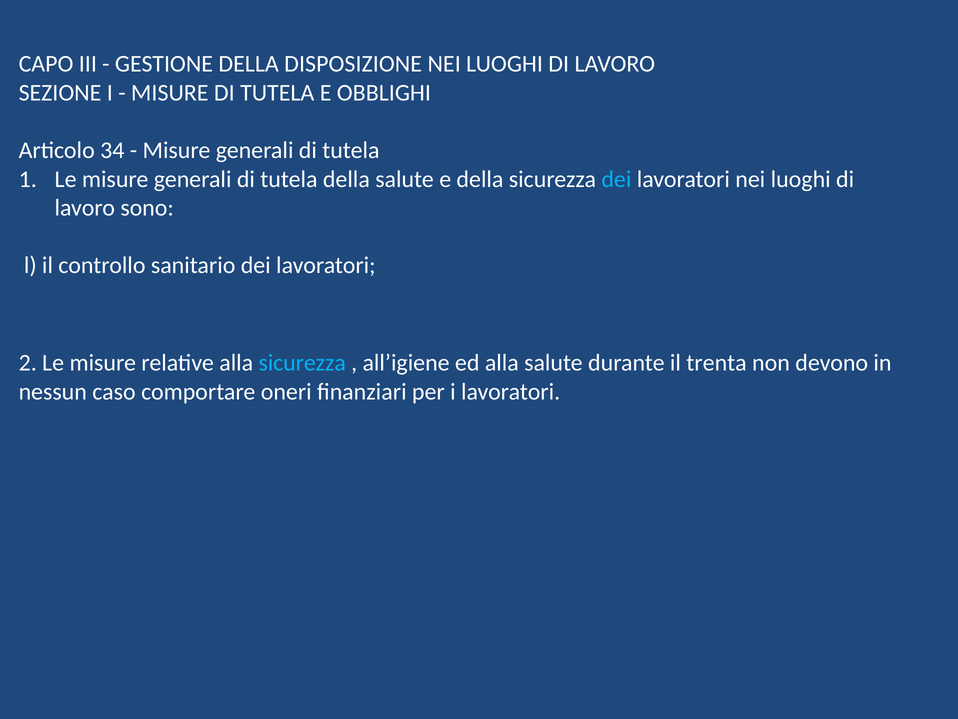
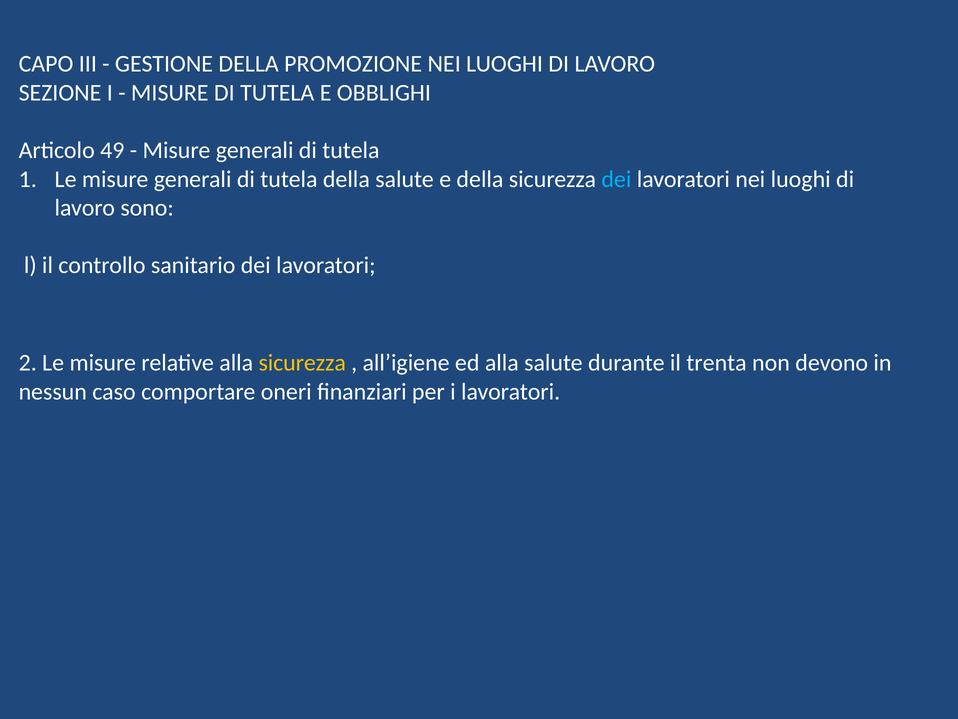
DISPOSIZIONE: DISPOSIZIONE -> PROMOZIONE
34: 34 -> 49
sicurezza at (302, 363) colour: light blue -> yellow
